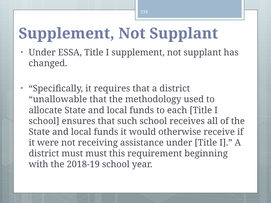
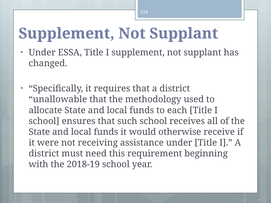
must must: must -> need
